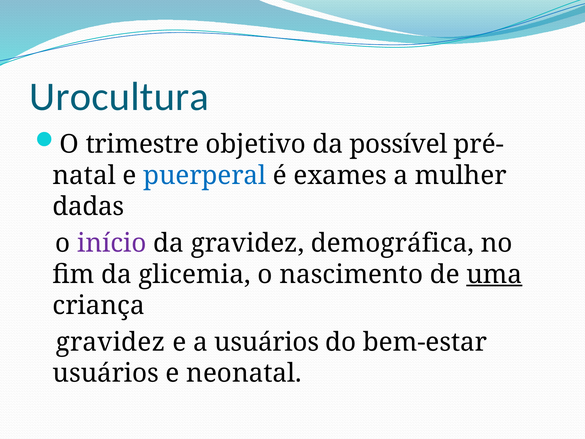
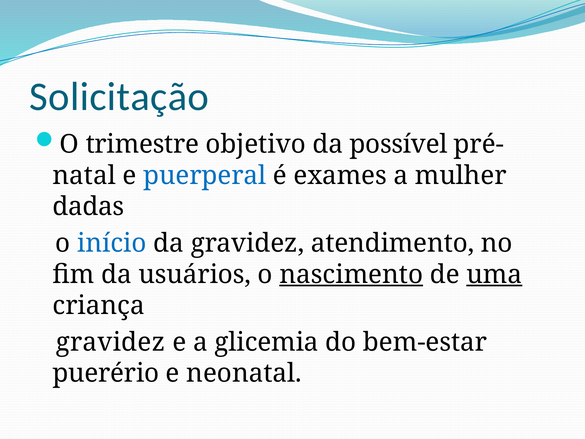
Urocultura: Urocultura -> Solicitação
início colour: purple -> blue
demográfica: demográfica -> atendimento
glicemia: glicemia -> usuários
nascimento underline: none -> present
a usuários: usuários -> glicemia
usuários at (106, 373): usuários -> puerério
